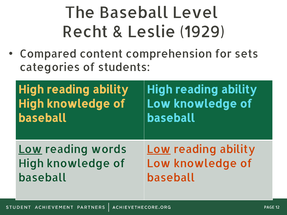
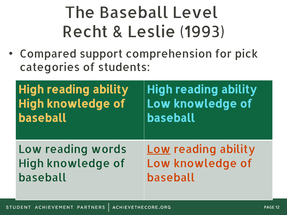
1929: 1929 -> 1993
content: content -> support
sets: sets -> pick
Low at (30, 150) underline: present -> none
